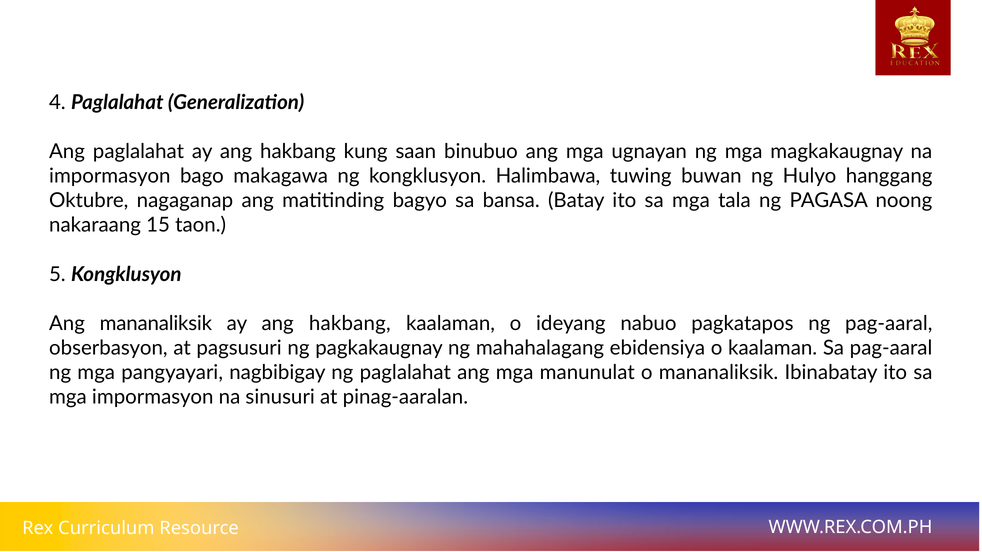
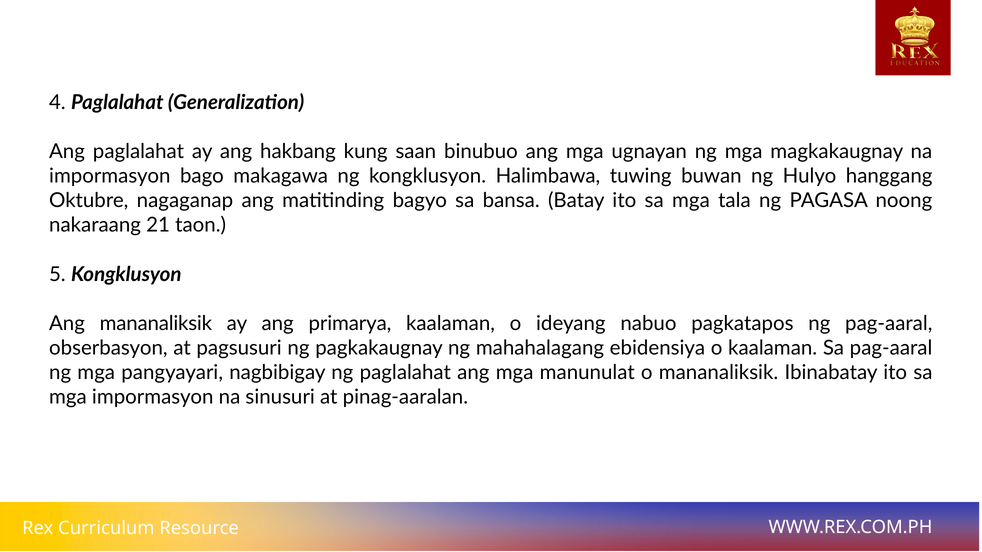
15: 15 -> 21
hakbang at (350, 324): hakbang -> primarya
